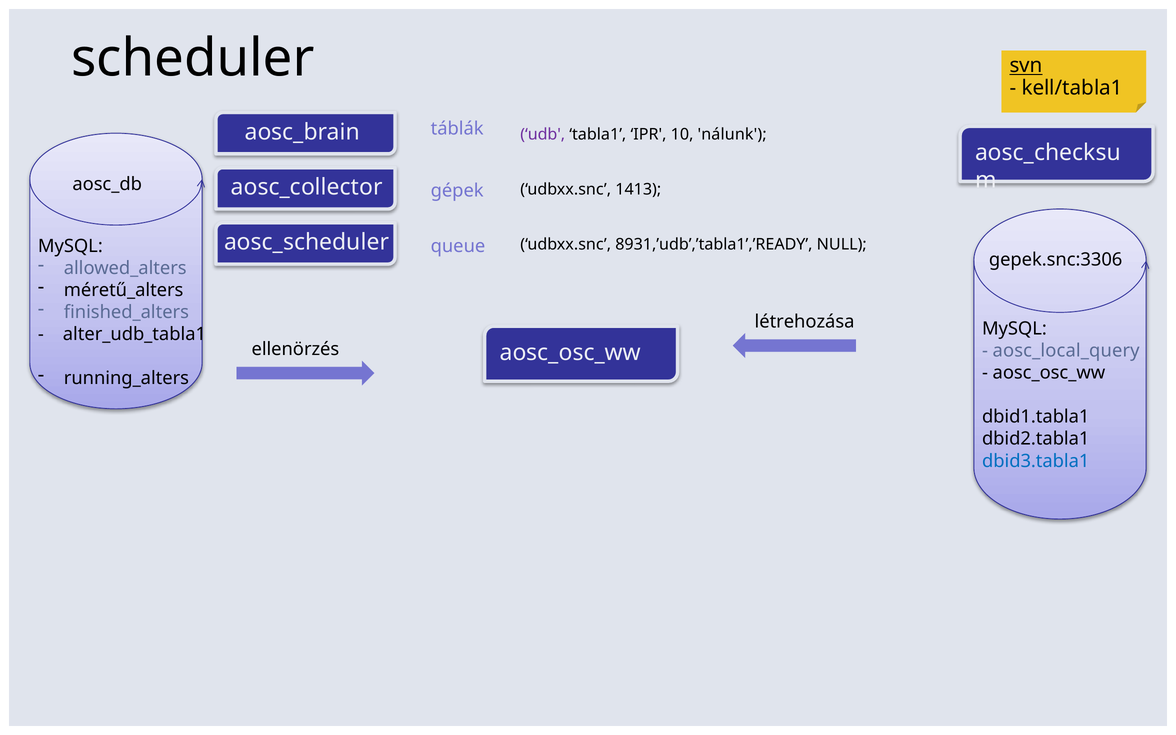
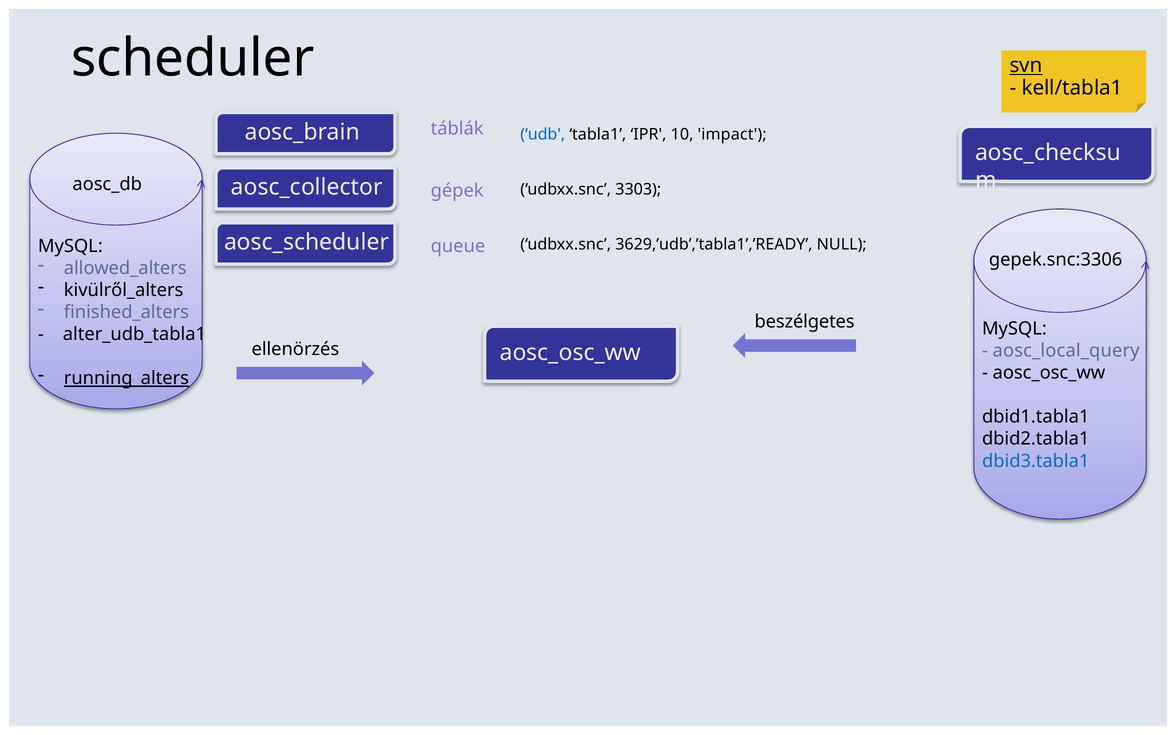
udb colour: purple -> blue
nálunk: nálunk -> impact
1413: 1413 -> 3303
8931,’udb’,’tabla1’,’READY: 8931,’udb’,’tabla1’,’READY -> 3629,’udb’,’tabla1’,’READY
méretű_alters: méretű_alters -> kivülről_alters
létrehozása: létrehozása -> beszélgetes
running_alters underline: none -> present
